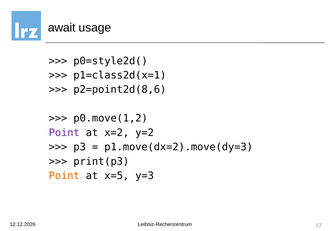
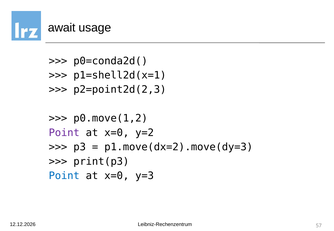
p0=style2d(: p0=style2d( -> p0=conda2d(
p1=class2d(x=1: p1=class2d(x=1 -> p1=shell2d(x=1
p2=point2d(8,6: p2=point2d(8,6 -> p2=point2d(2,3
x=2 at (117, 133): x=2 -> x=0
Point at (64, 176) colour: orange -> blue
x=5 at (117, 176): x=5 -> x=0
